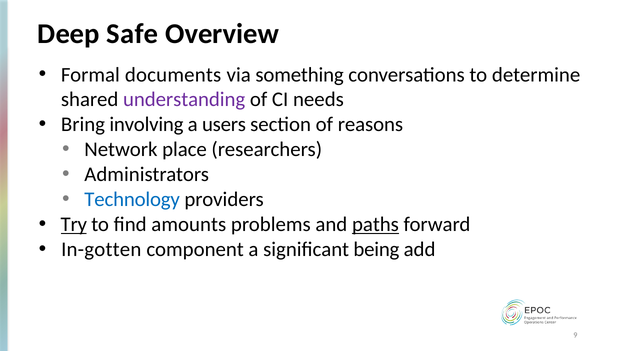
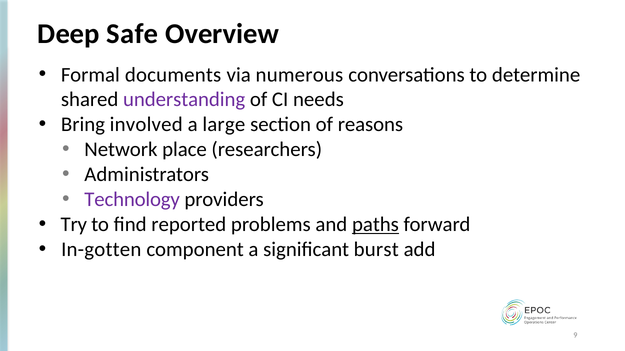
something: something -> numerous
involving: involving -> involved
users: users -> large
Technology colour: blue -> purple
Try underline: present -> none
amounts: amounts -> reported
being: being -> burst
